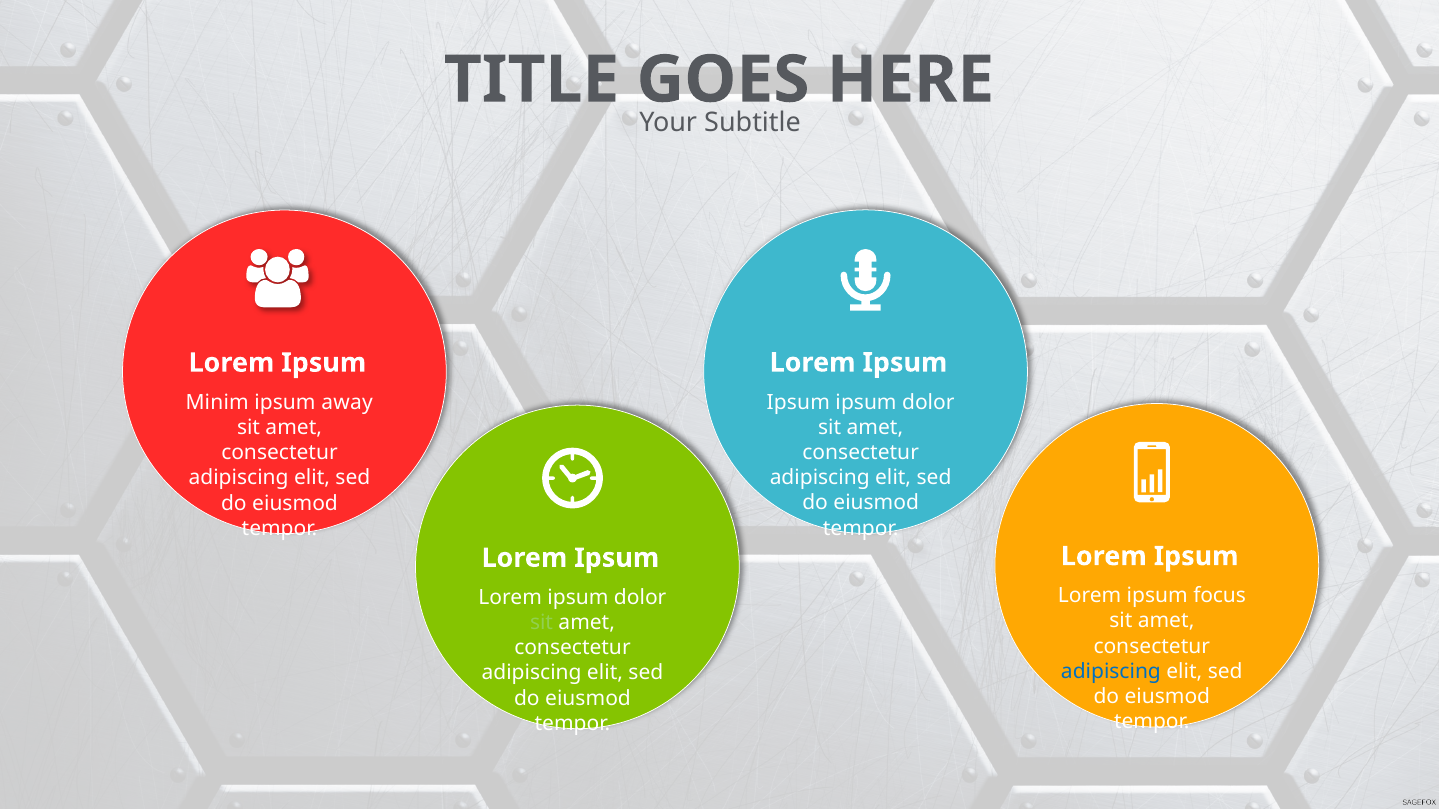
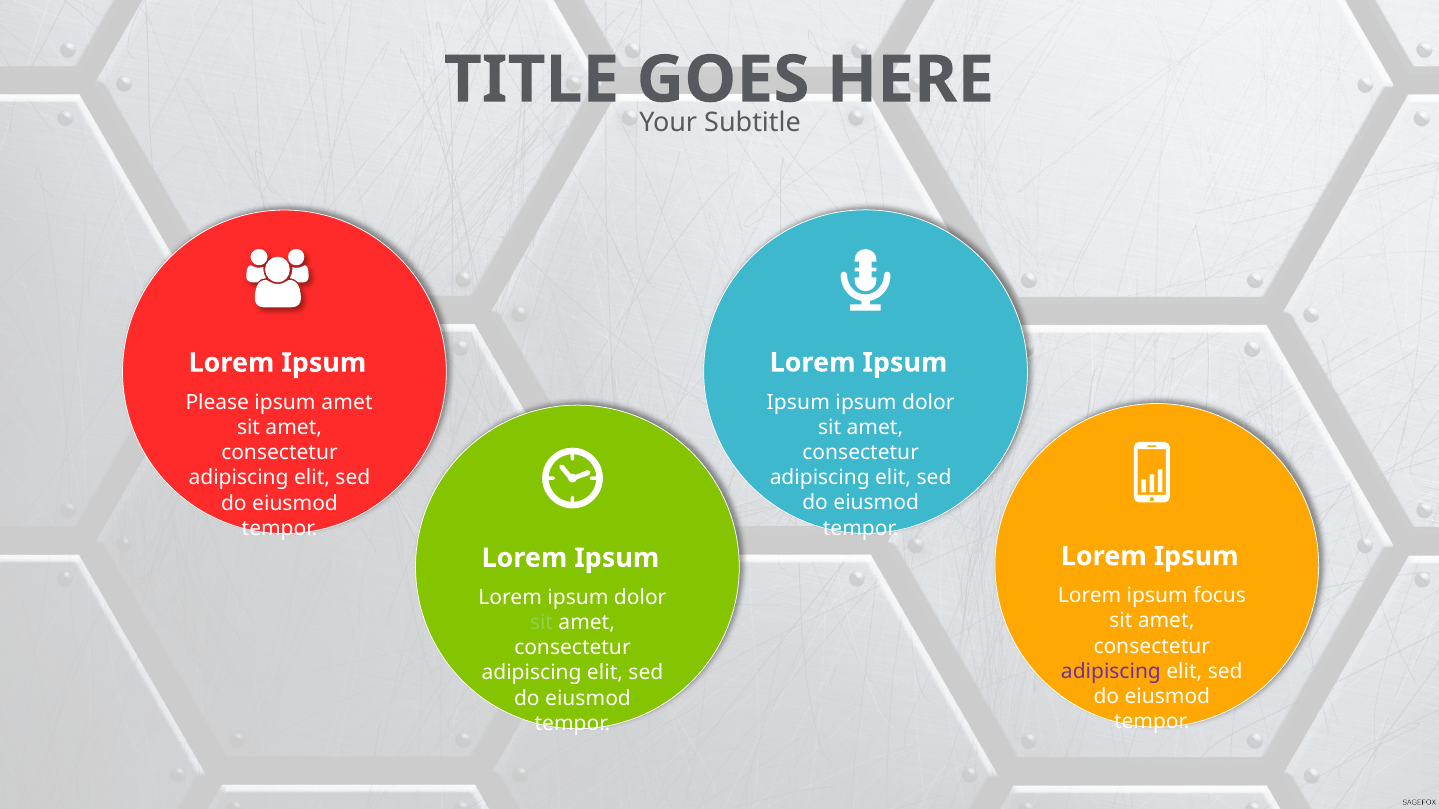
Minim: Minim -> Please
ipsum away: away -> amet
adipiscing at (1111, 672) colour: blue -> purple
